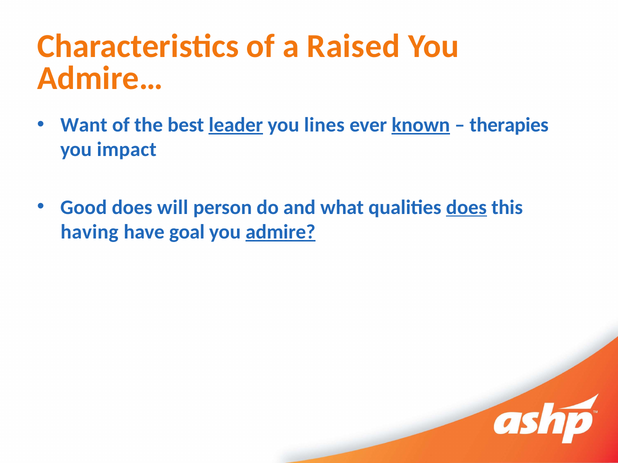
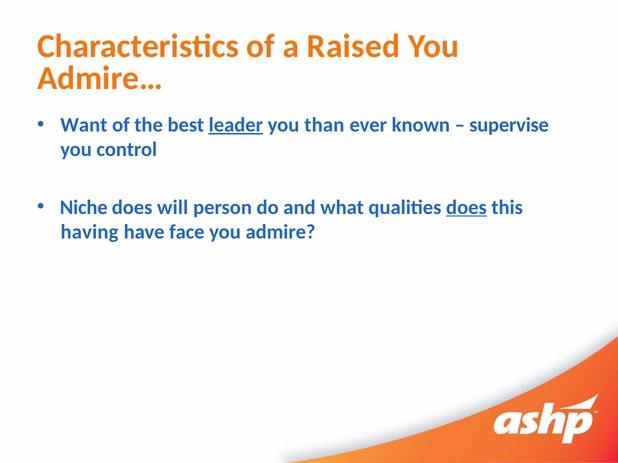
lines: lines -> than
known underline: present -> none
therapies: therapies -> supervise
impact: impact -> control
Good: Good -> Niche
goal: goal -> face
admire underline: present -> none
